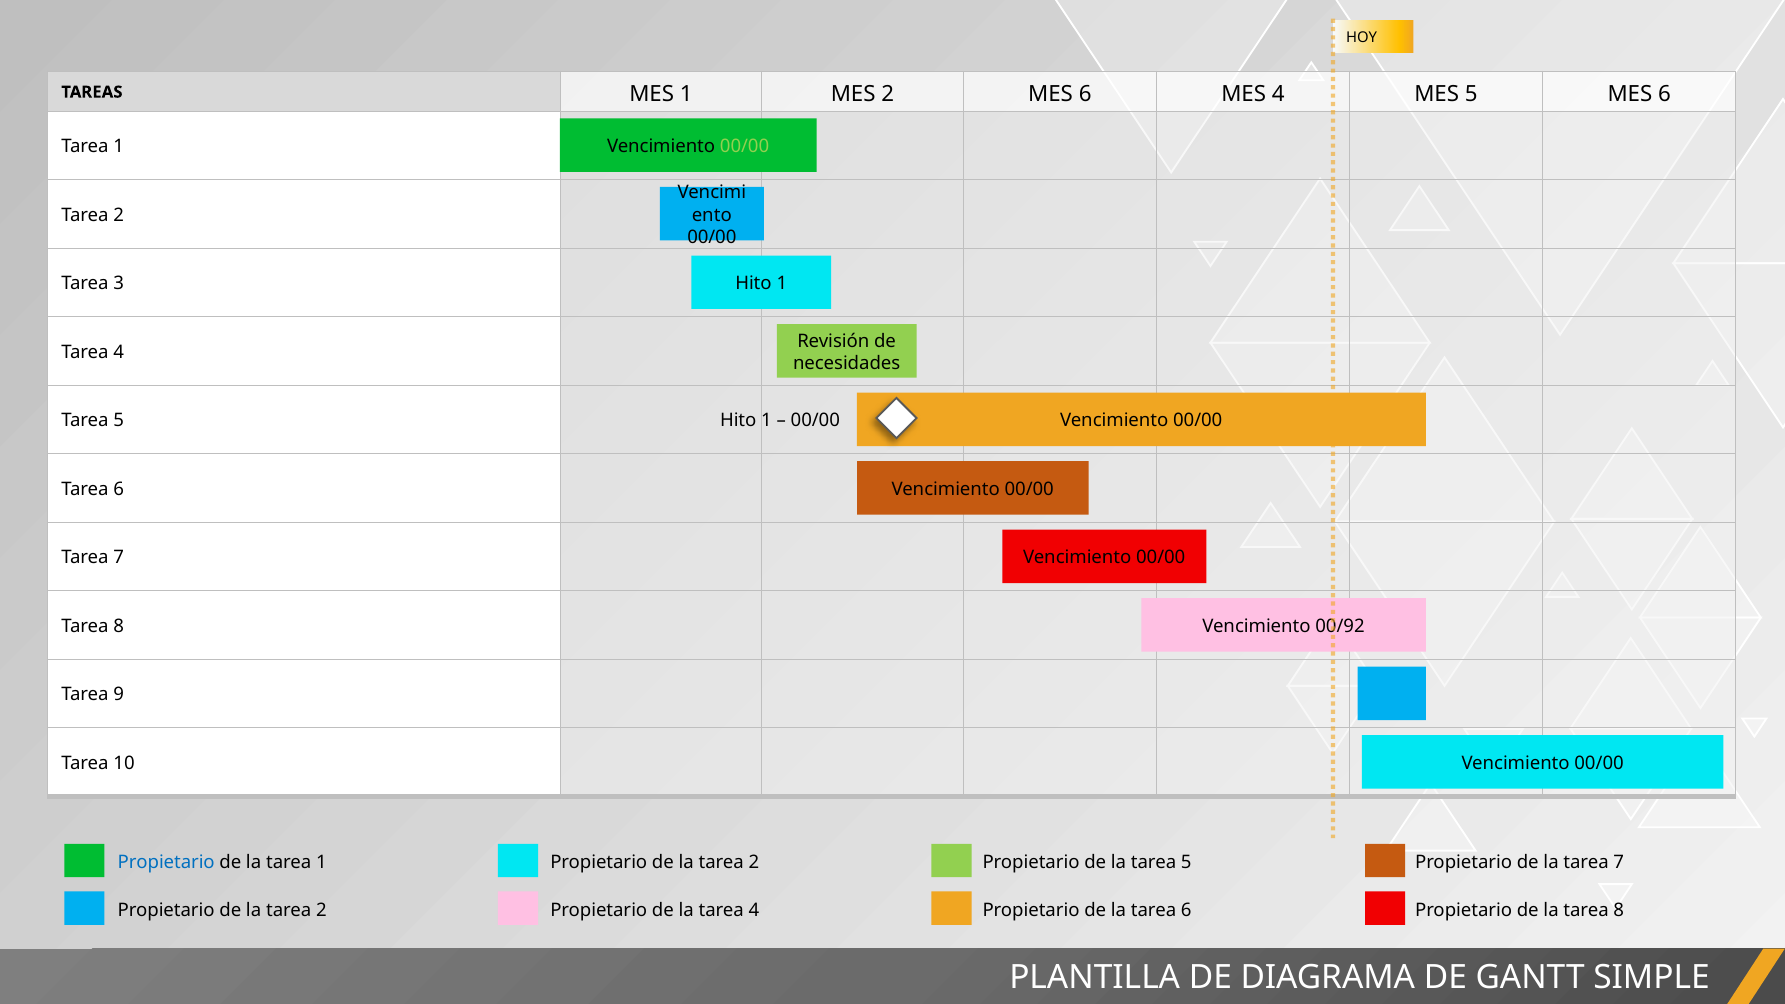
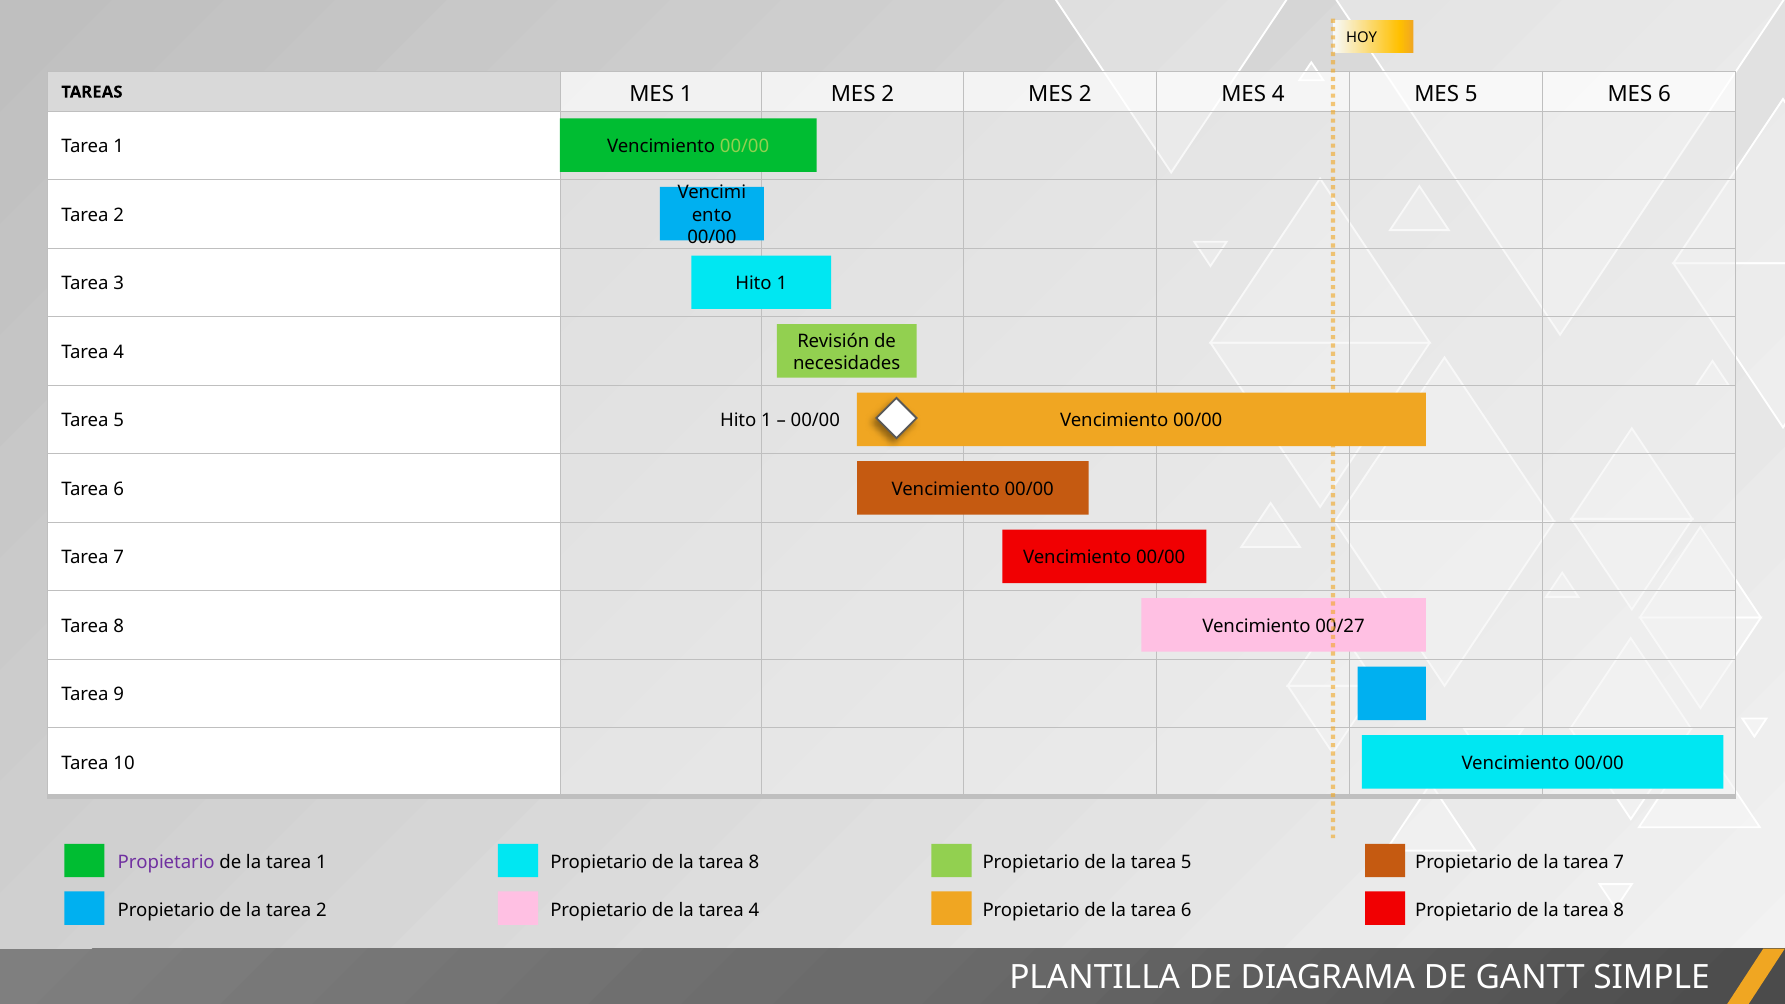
2 MES 6: 6 -> 2
00/92: 00/92 -> 00/27
Propietario at (166, 863) colour: blue -> purple
2 at (754, 863): 2 -> 8
